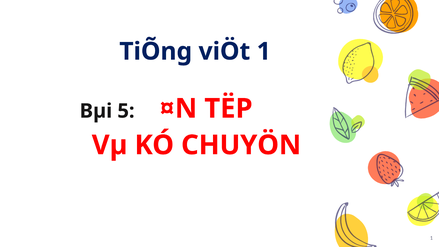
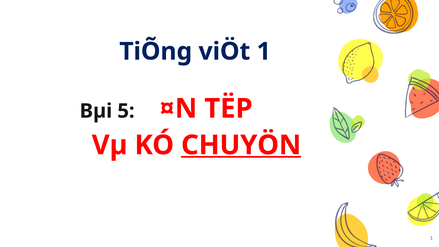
CHUYÖN underline: none -> present
